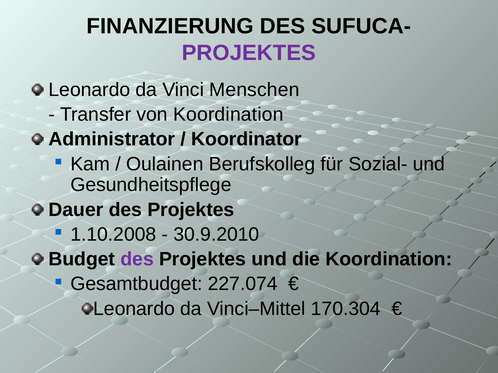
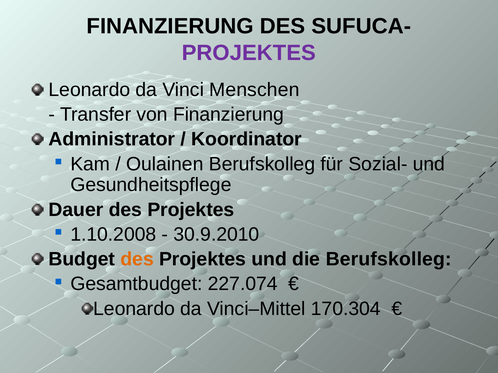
von Koordination: Koordination -> Finanzierung
des at (137, 260) colour: purple -> orange
die Koordination: Koordination -> Berufskolleg
